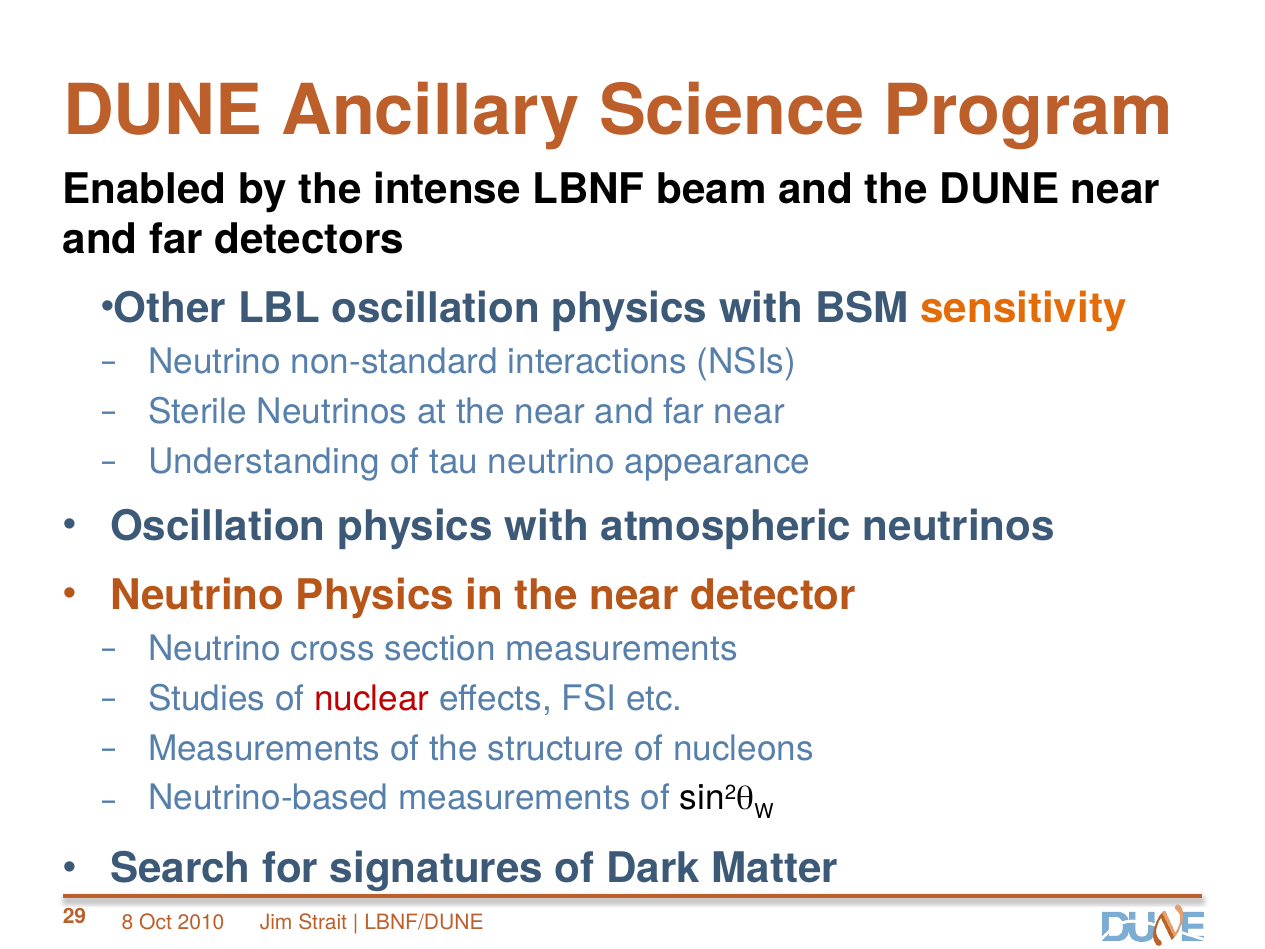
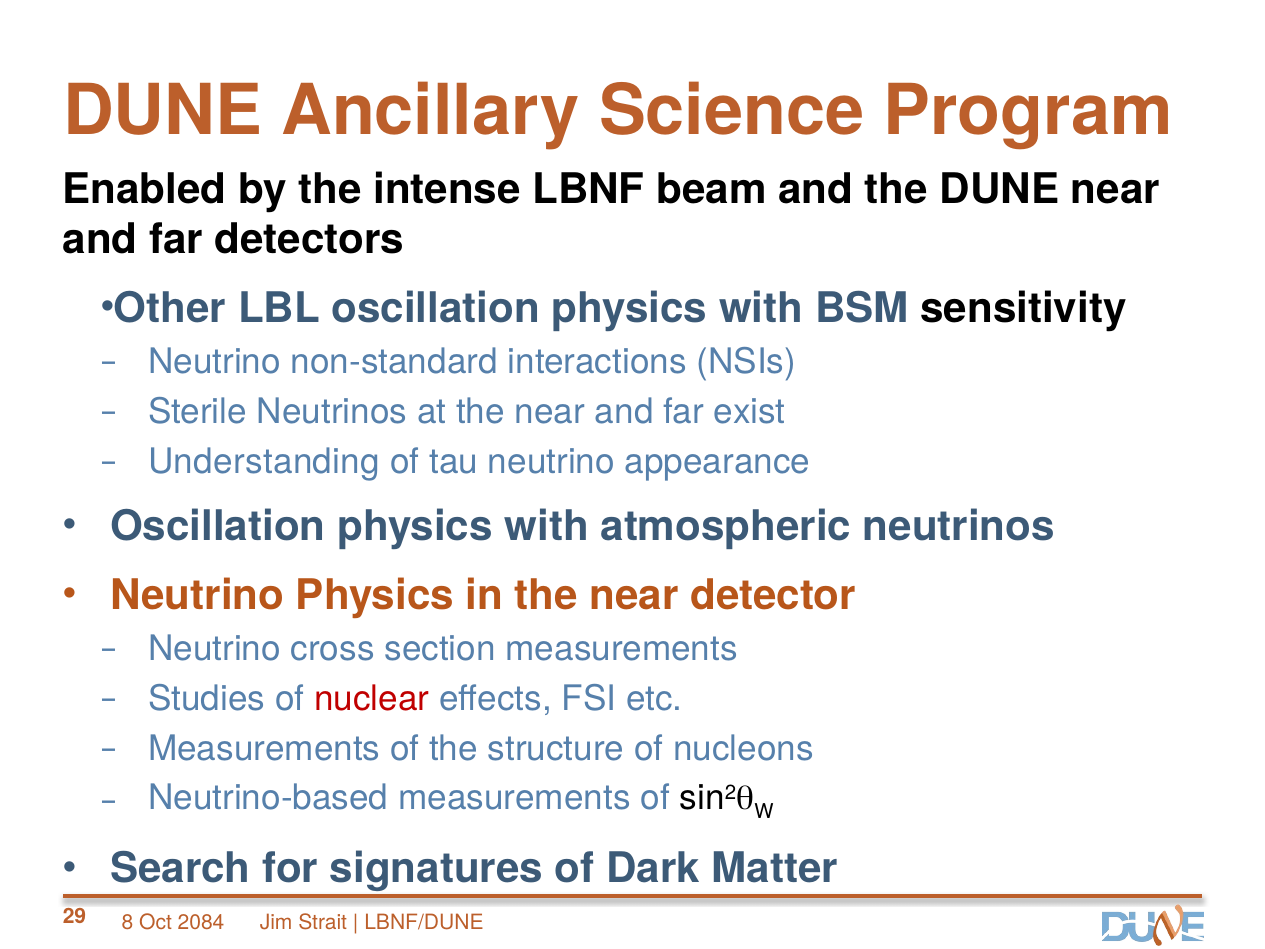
sensitivity colour: orange -> black
far near: near -> exist
2010: 2010 -> 2084
